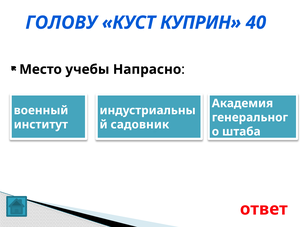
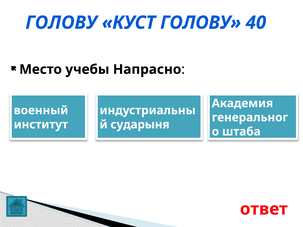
КУСТ КУПРИН: КУПРИН -> ГОЛОВУ
садовник: садовник -> сударыня
